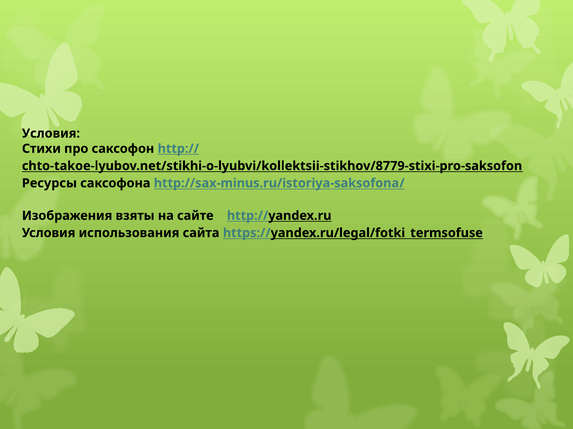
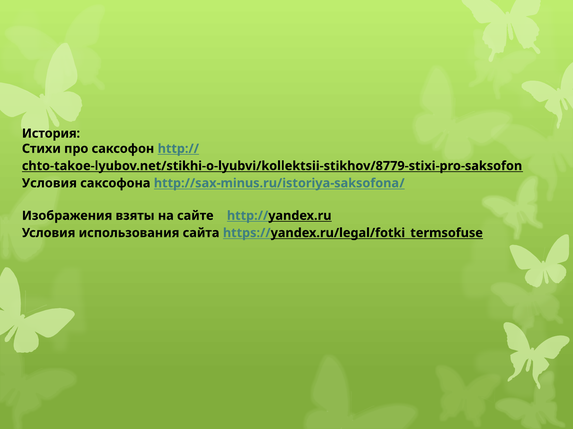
Условия at (51, 134): Условия -> История
Ресурсы at (49, 183): Ресурсы -> Условия
